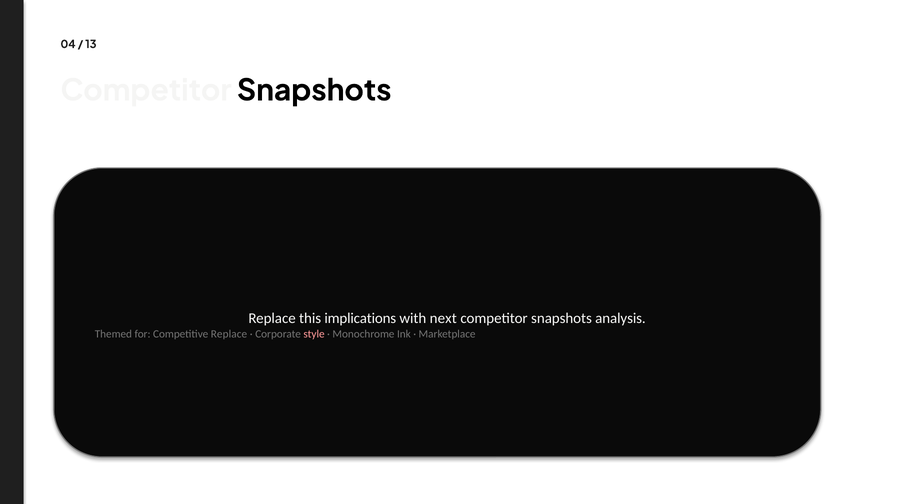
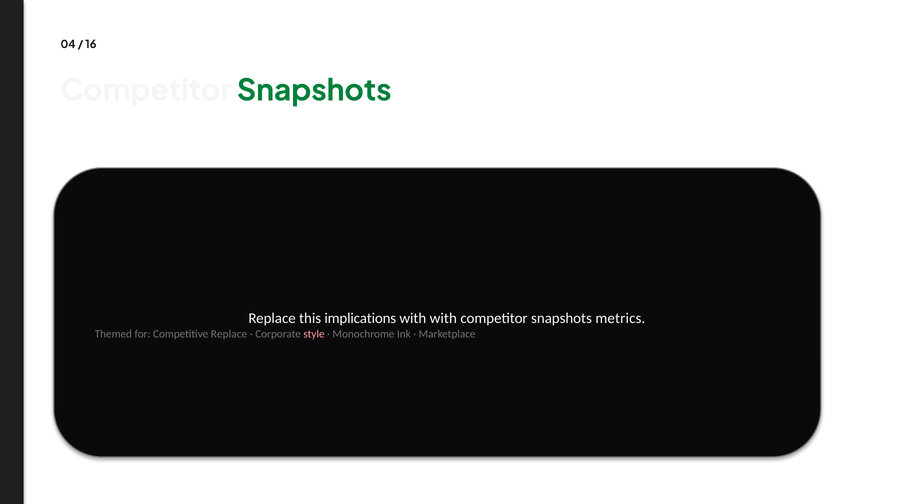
13: 13 -> 16
Snapshots at (314, 91) colour: black -> green
with next: next -> with
analysis: analysis -> metrics
